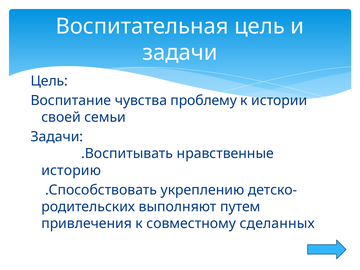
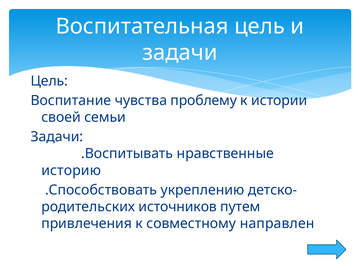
выполняют: выполняют -> источников
сделанных: сделанных -> направлен
